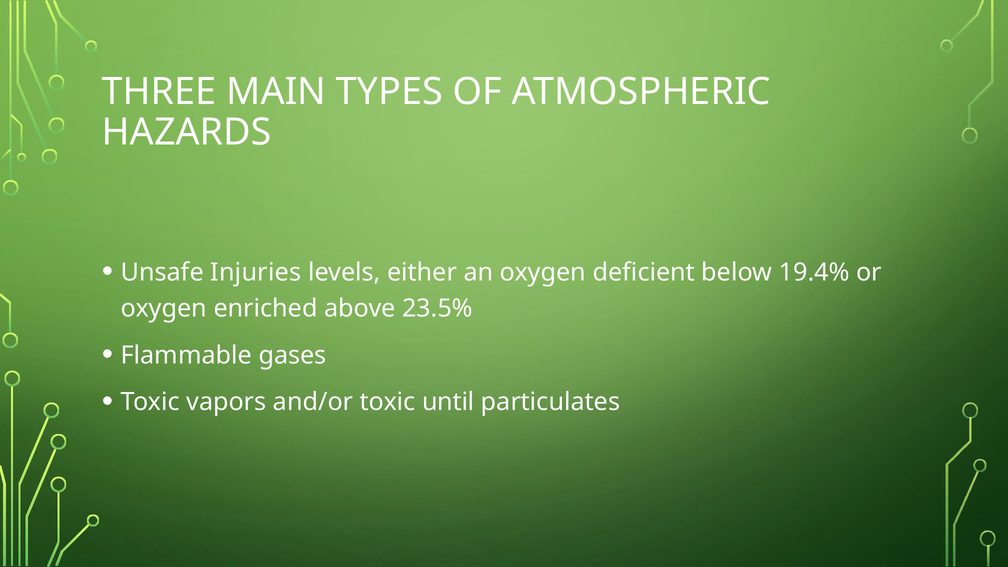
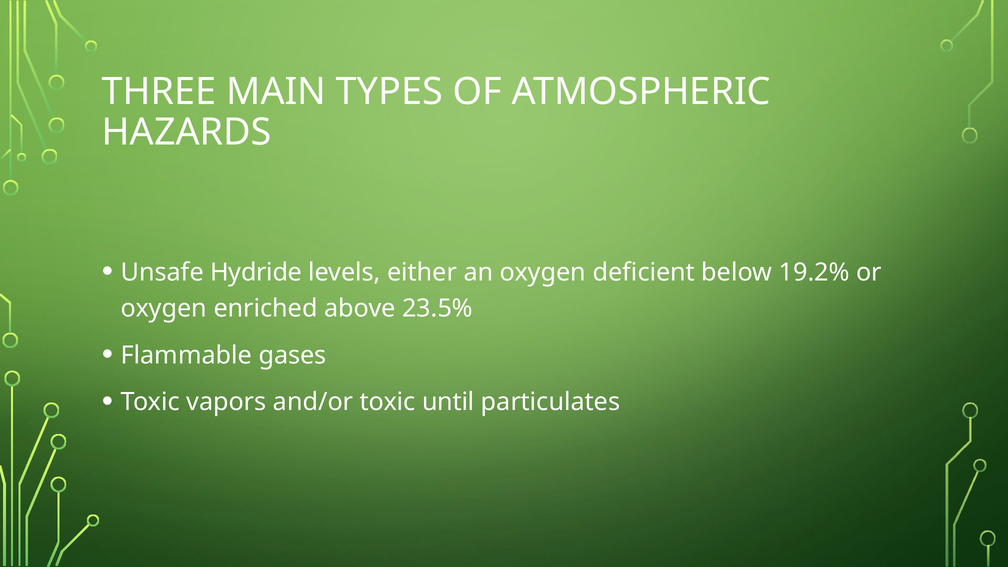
Injuries: Injuries -> Hydride
19.4%: 19.4% -> 19.2%
